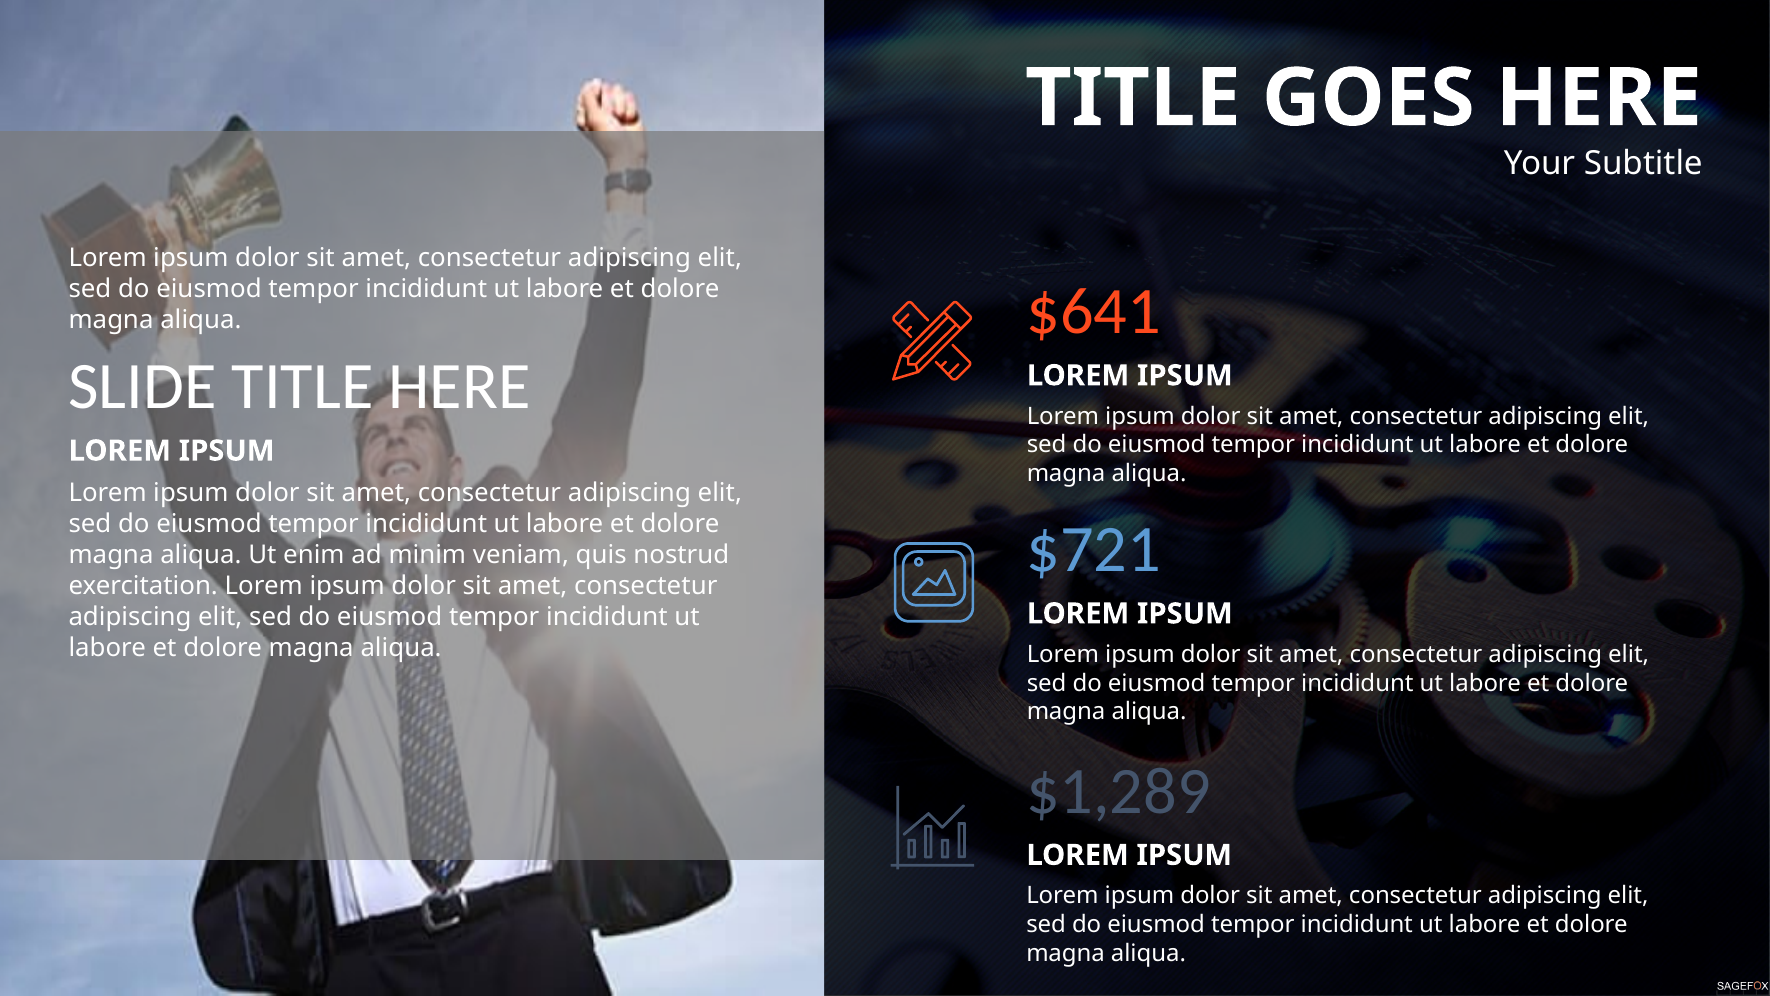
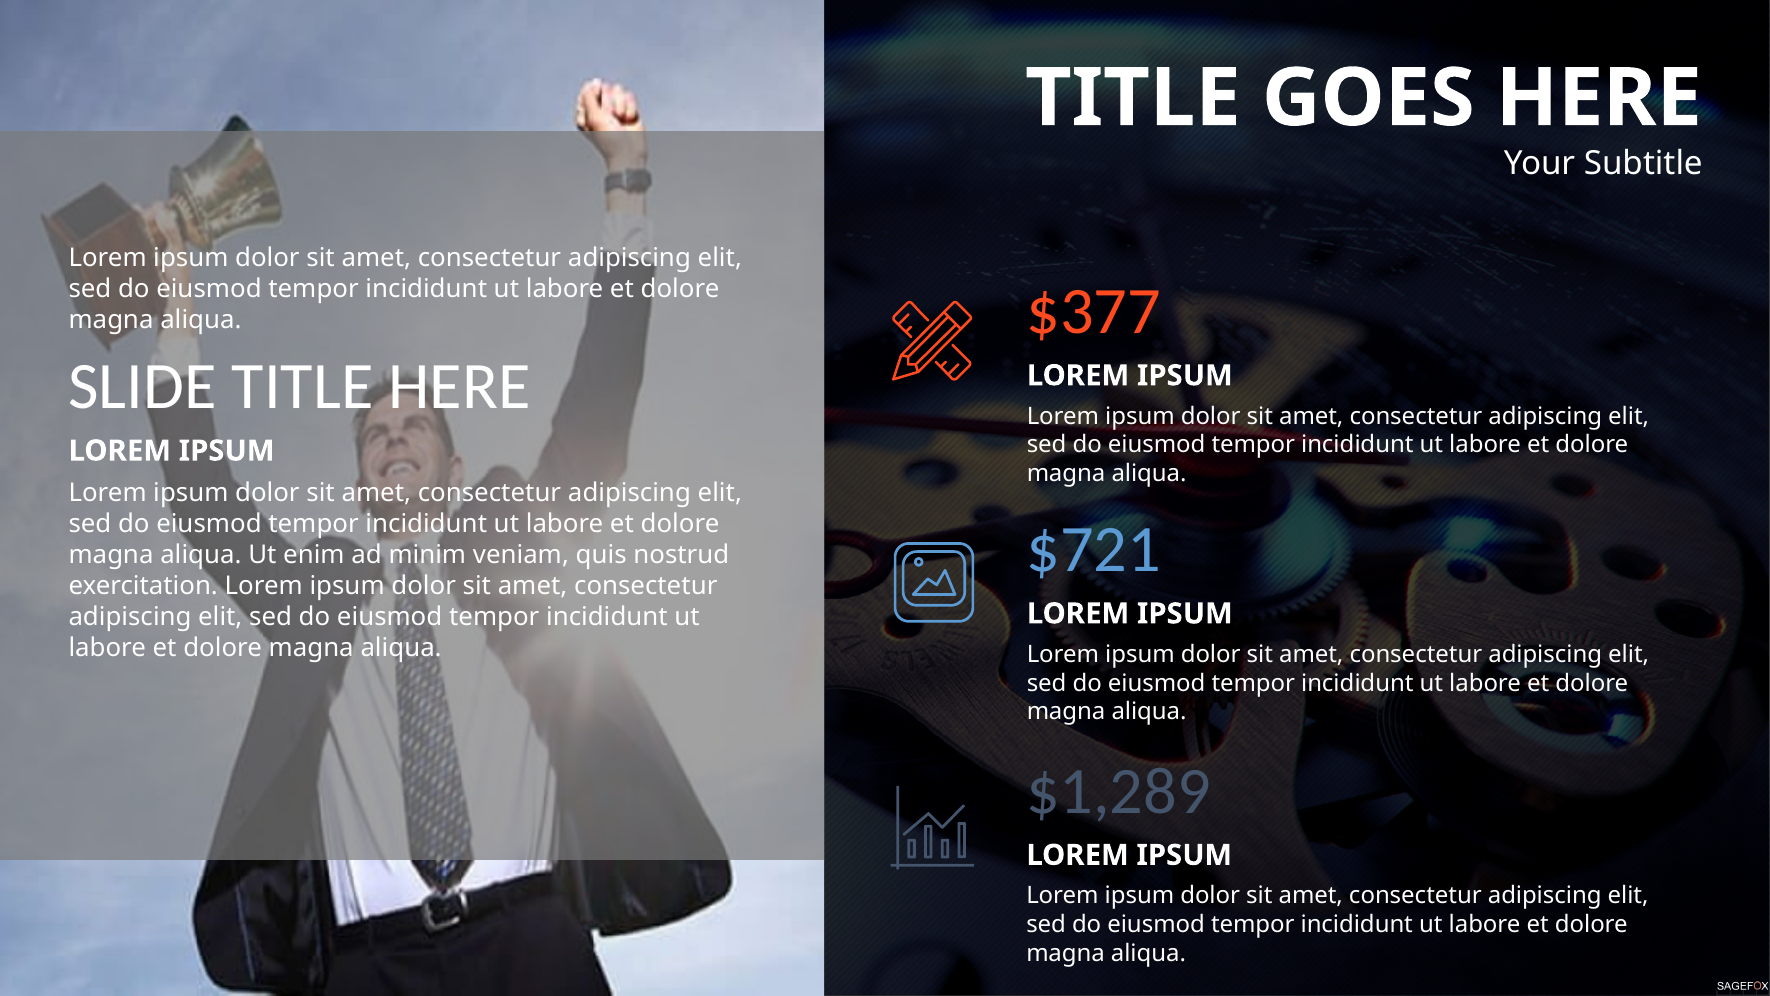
$641: $641 -> $377
